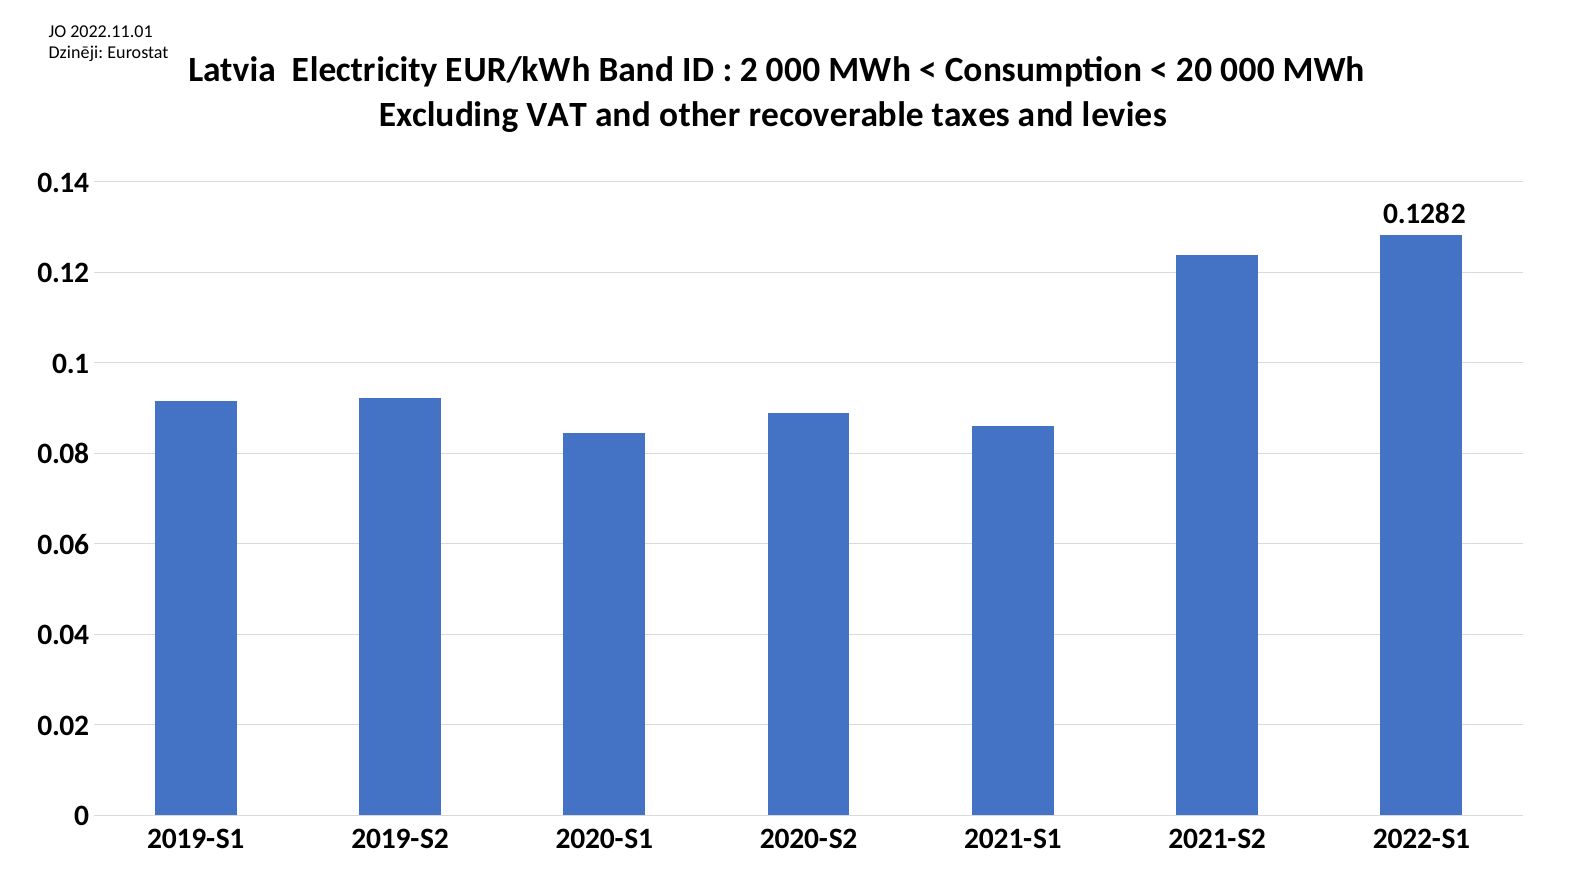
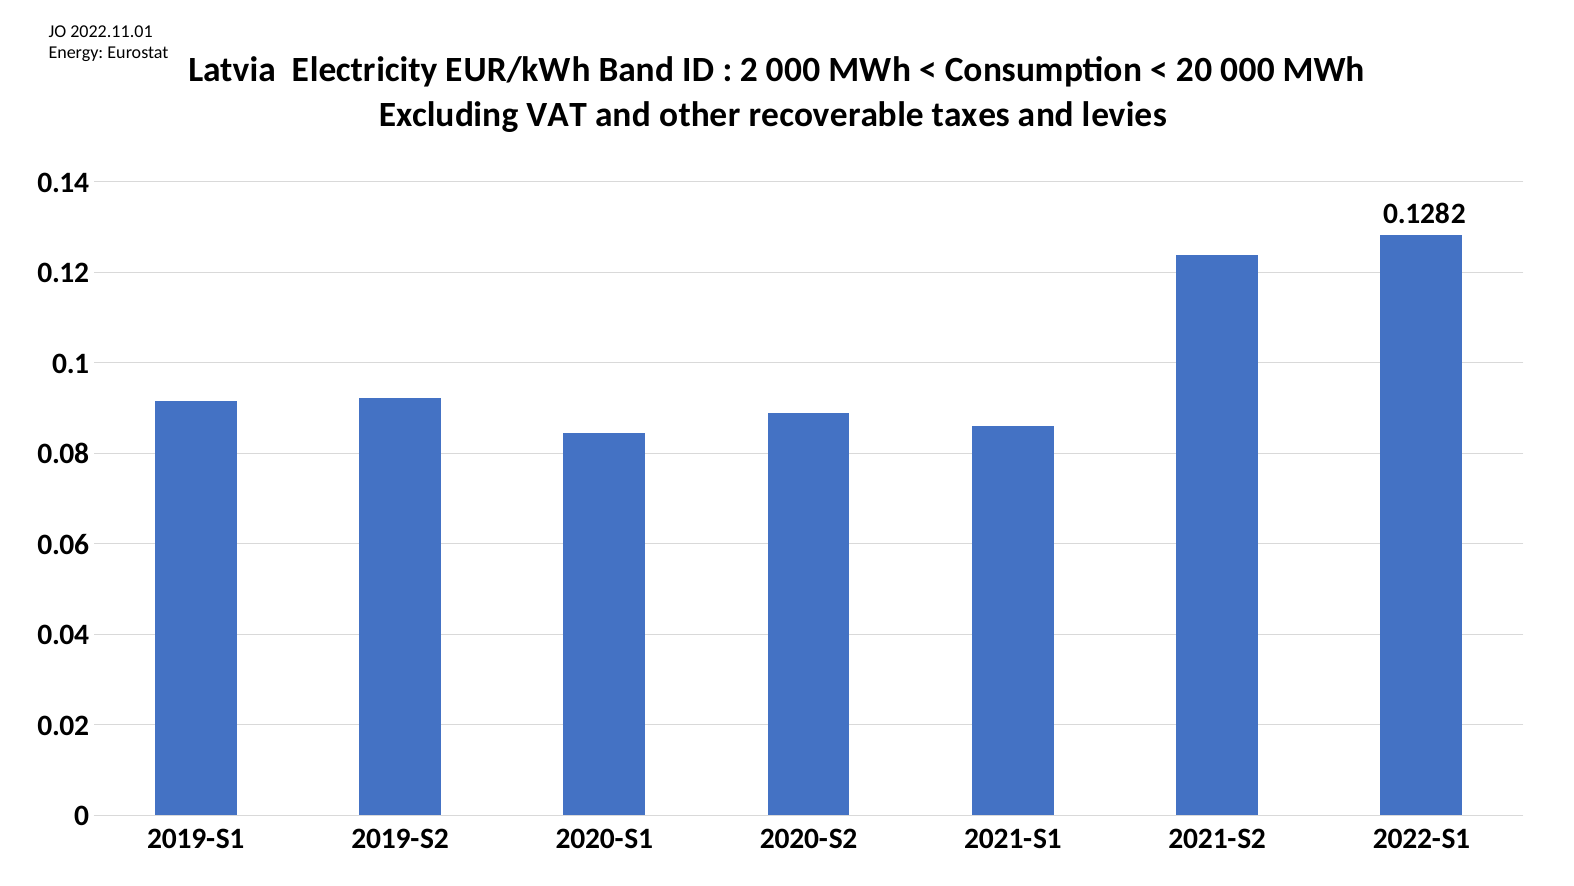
Dzinēji: Dzinēji -> Energy
